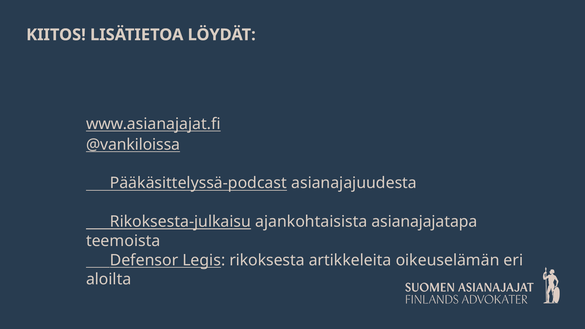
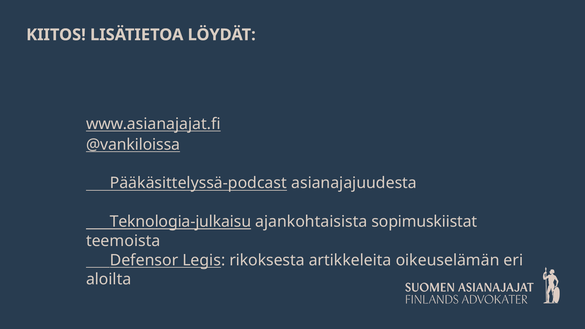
asianajajatapa: asianajajatapa -> sopimuskiistat
Rikoksesta-julkaisu: Rikoksesta-julkaisu -> Teknologia-julkaisu
